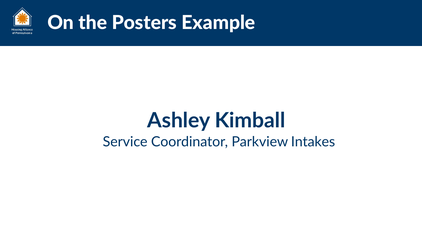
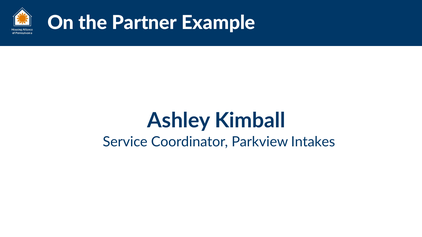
Posters: Posters -> Partner
